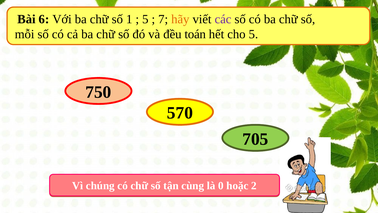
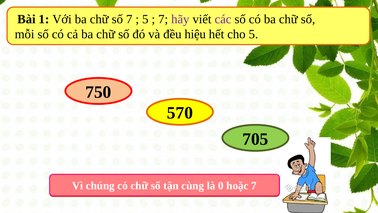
6: 6 -> 1
số 1: 1 -> 7
hãy colour: orange -> purple
toán: toán -> hiệu
2 at (254, 186): 2 -> 7
